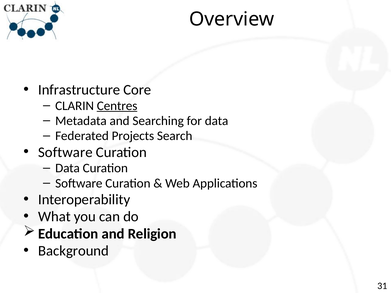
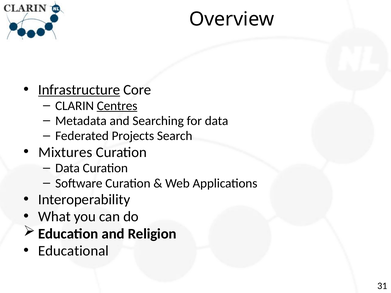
Infrastructure underline: none -> present
Software at (65, 152): Software -> Mixtures
Background: Background -> Educational
